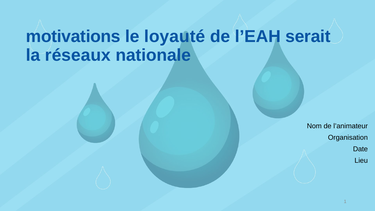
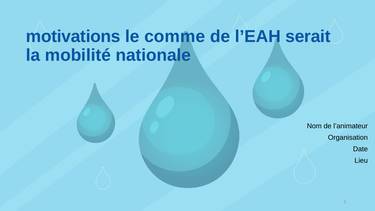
loyauté: loyauté -> comme
réseaux: réseaux -> mobilité
